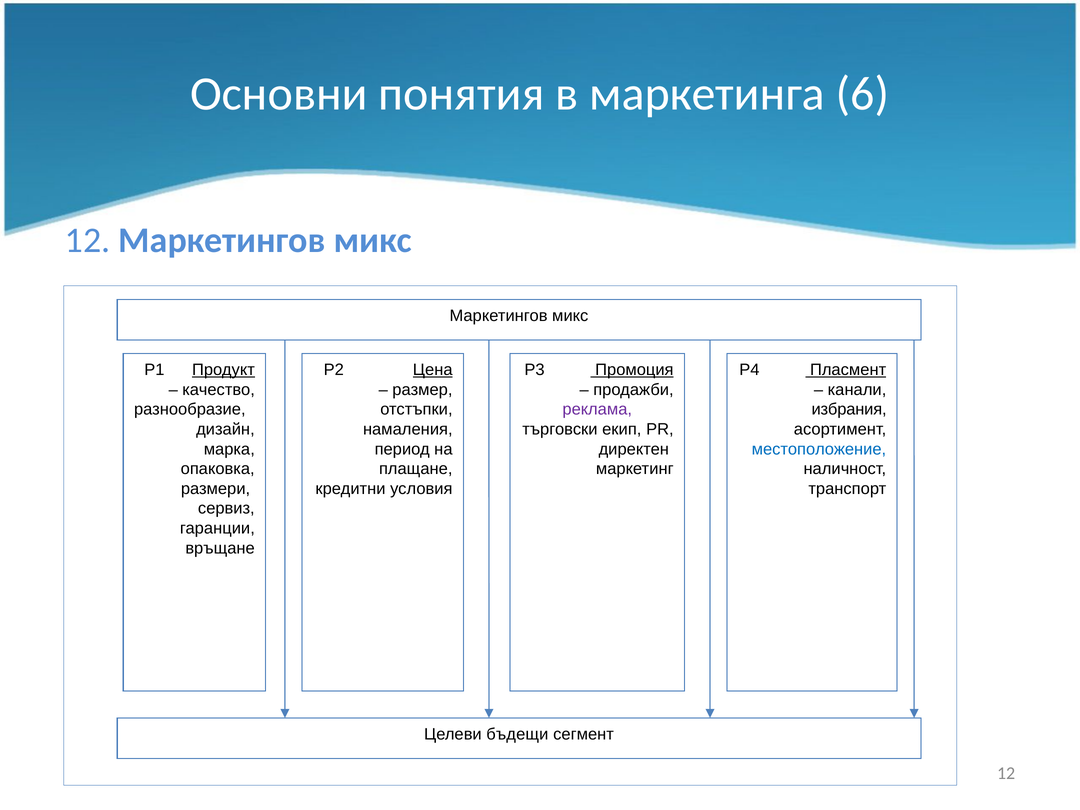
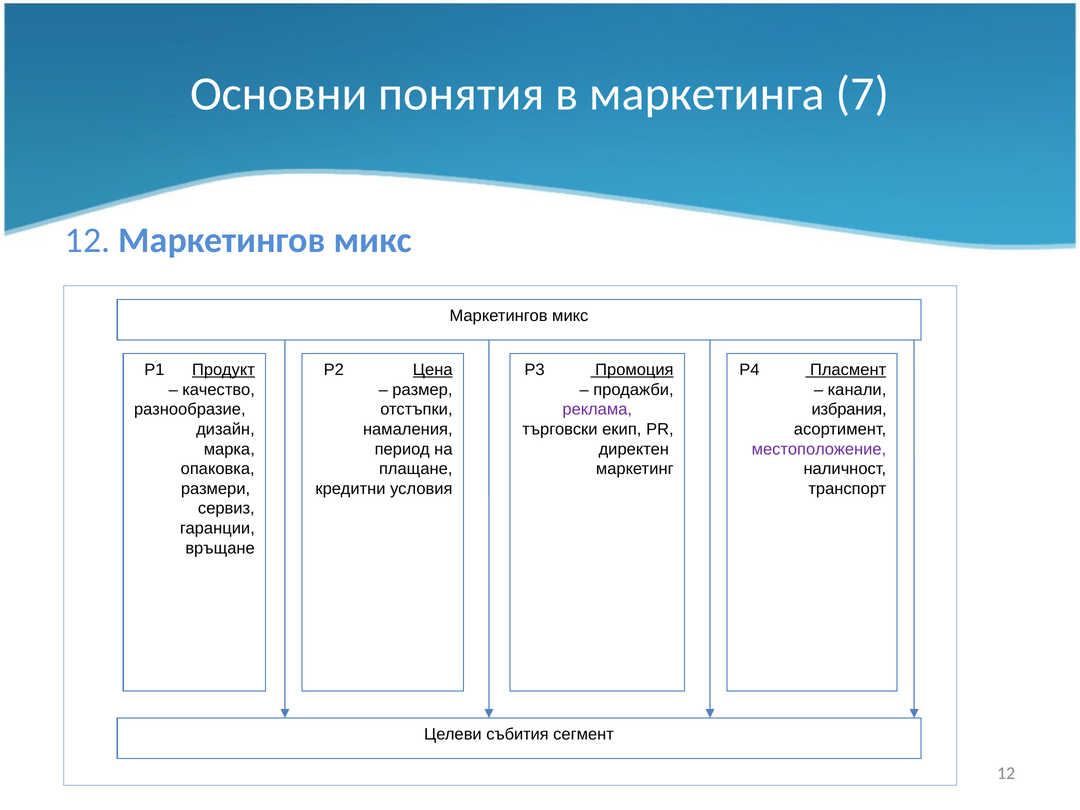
6: 6 -> 7
местоположение colour: blue -> purple
бъдещи: бъдещи -> събития
